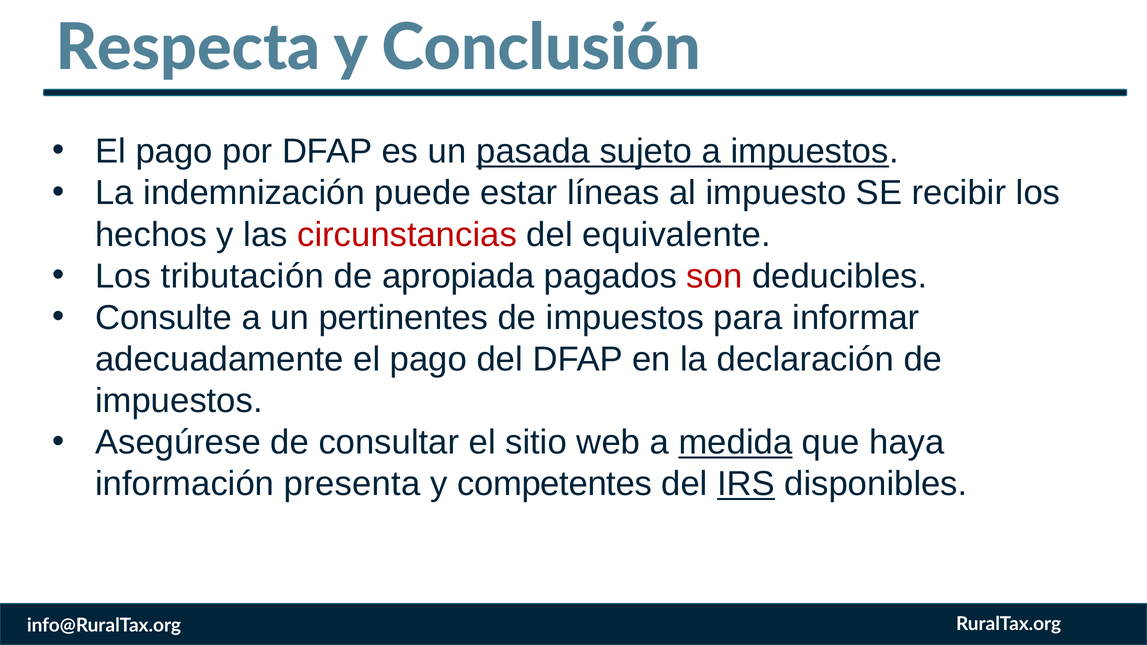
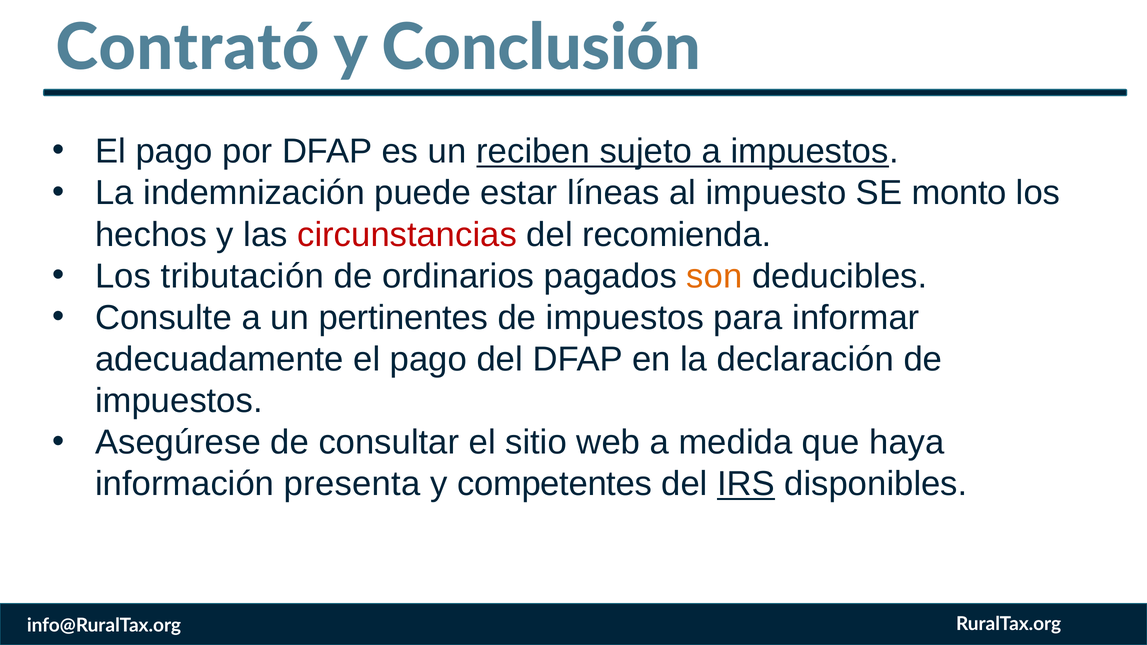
Respecta: Respecta -> Contrató
pasada: pasada -> reciben
recibir: recibir -> monto
equivalente: equivalente -> recomienda
apropiada: apropiada -> ordinarios
son colour: red -> orange
medida underline: present -> none
